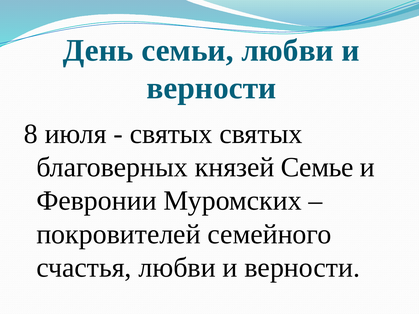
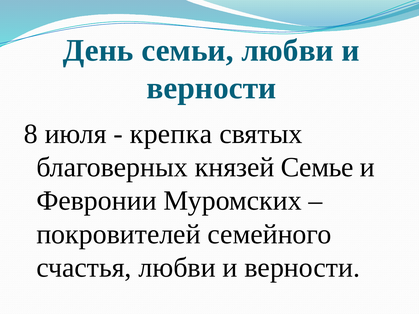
святых at (171, 134): святых -> крепка
